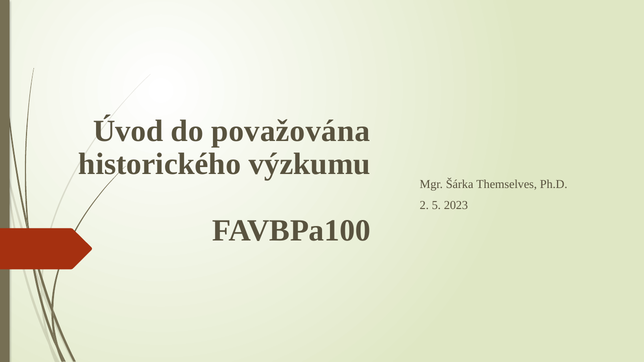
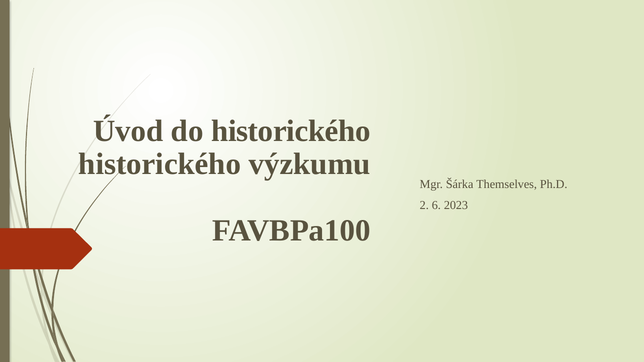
do považována: považována -> historického
5: 5 -> 6
